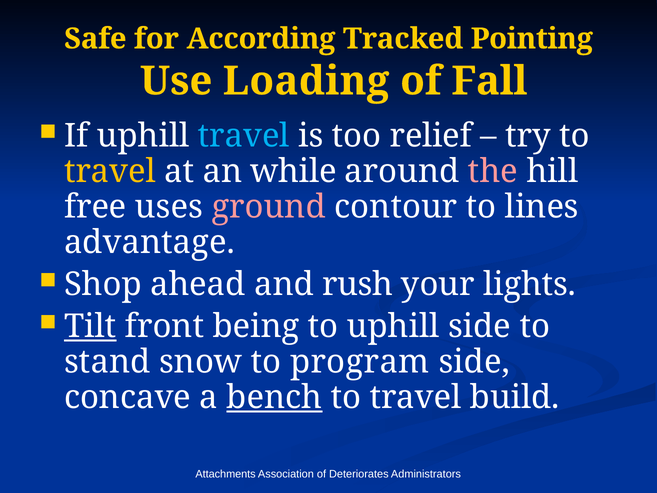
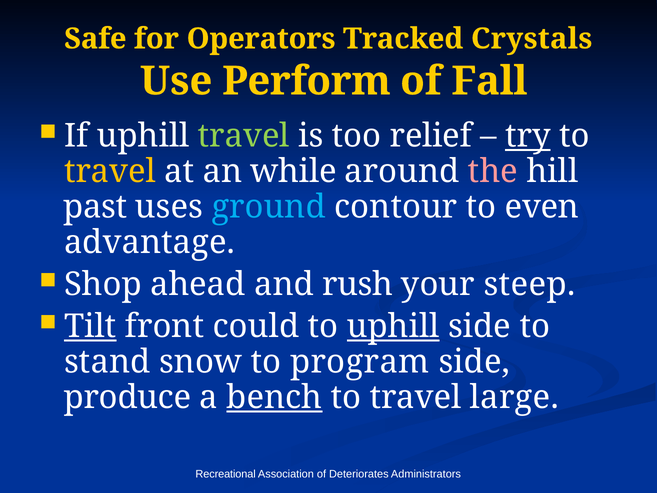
According: According -> Operators
Pointing: Pointing -> Crystals
Loading: Loading -> Perform
travel at (244, 136) colour: light blue -> light green
try underline: none -> present
free: free -> past
ground colour: pink -> light blue
lines: lines -> even
lights: lights -> steep
being: being -> could
uphill at (393, 326) underline: none -> present
concave: concave -> produce
build: build -> large
Attachments: Attachments -> Recreational
